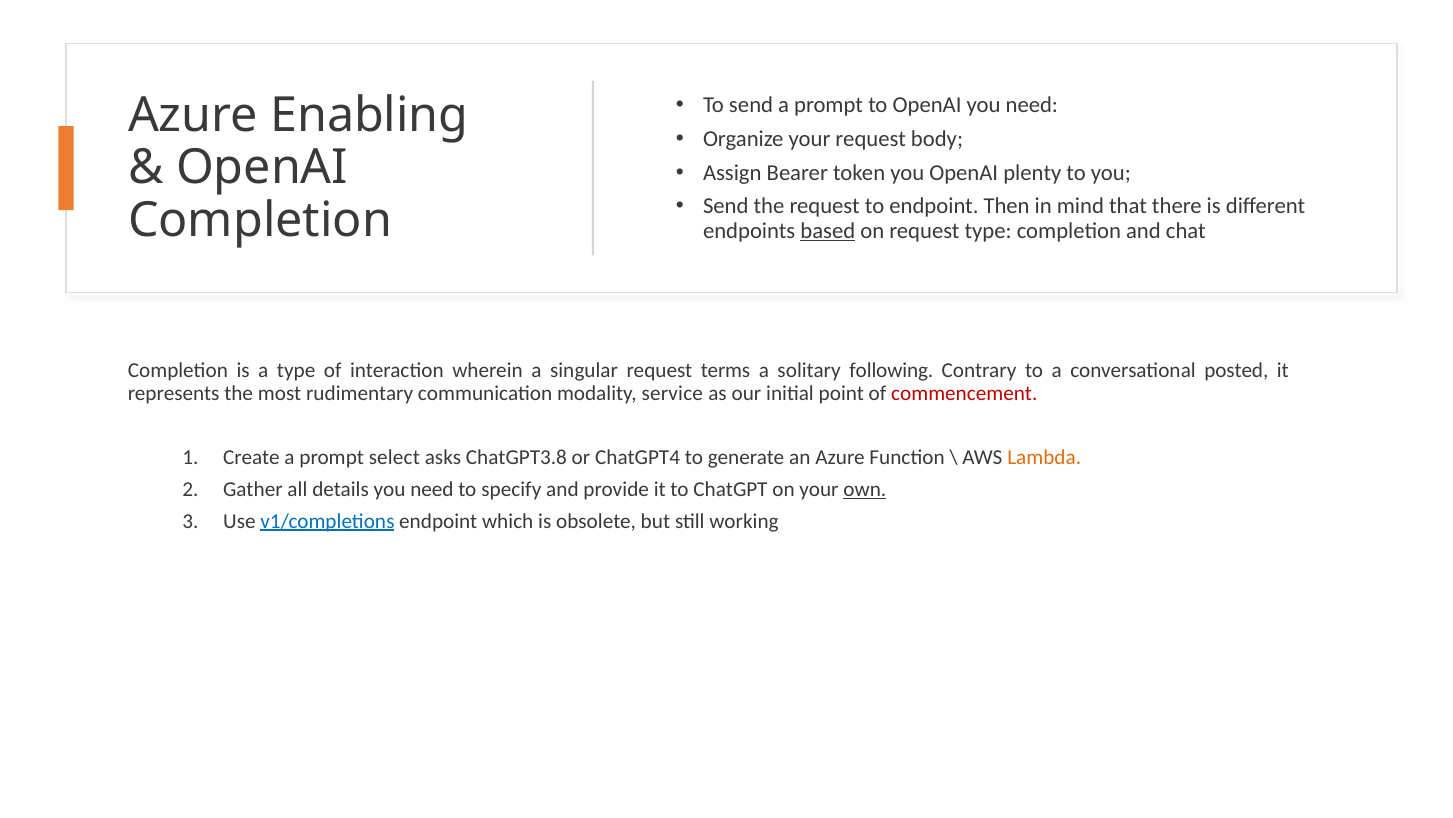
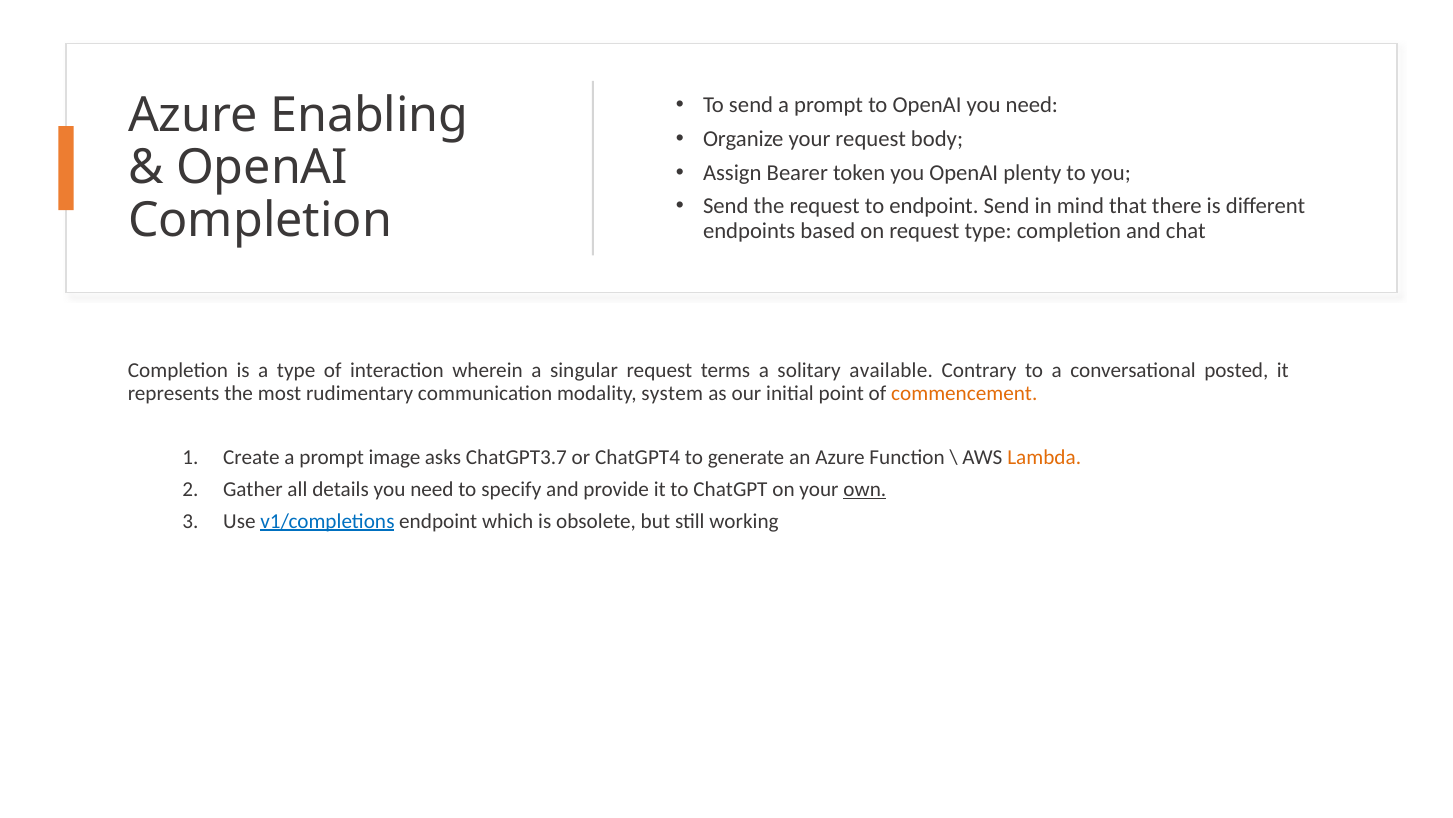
endpoint Then: Then -> Send
based underline: present -> none
following: following -> available
service: service -> system
commencement colour: red -> orange
select: select -> image
ChatGPT3.8: ChatGPT3.8 -> ChatGPT3.7
